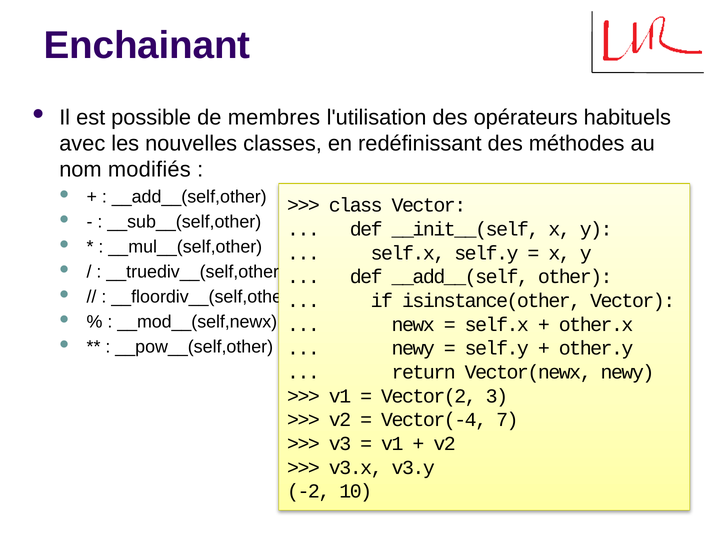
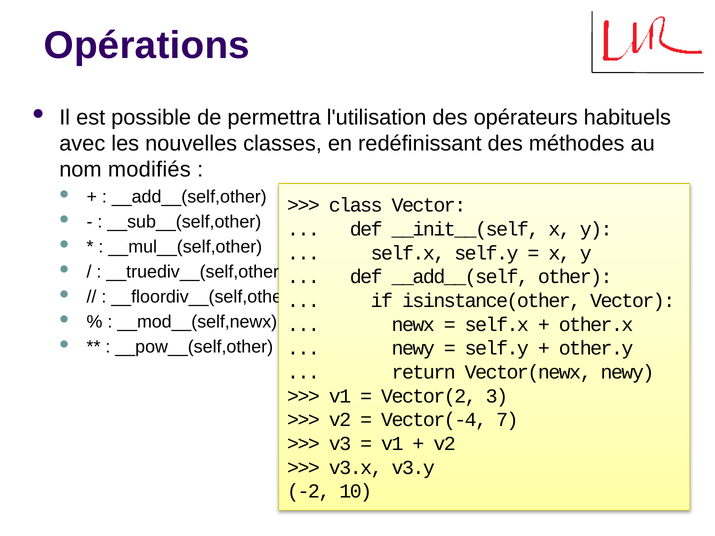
Enchainant: Enchainant -> Opérations
membres: membres -> permettra
